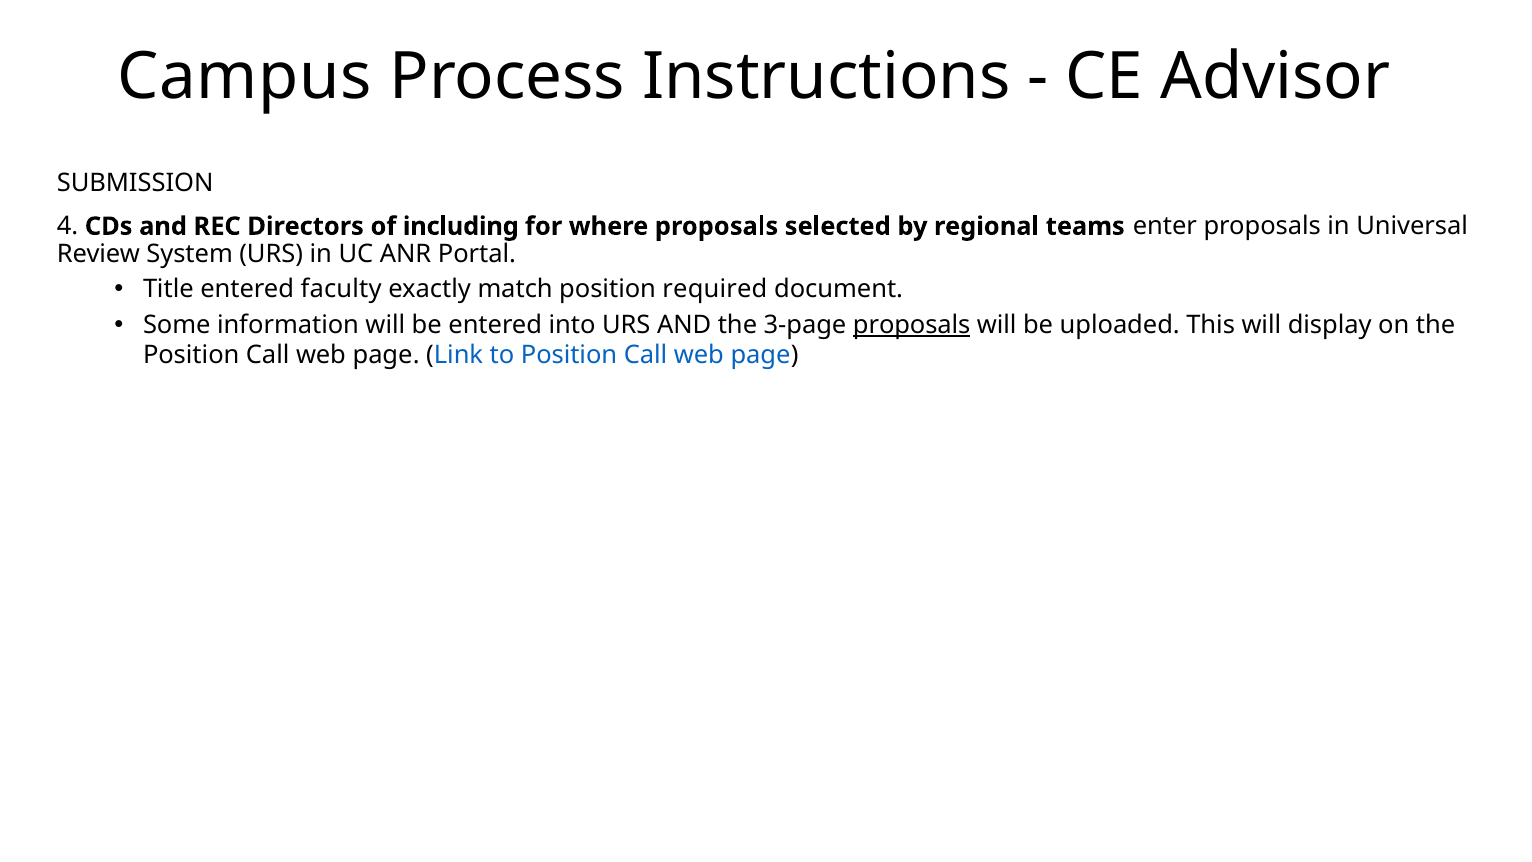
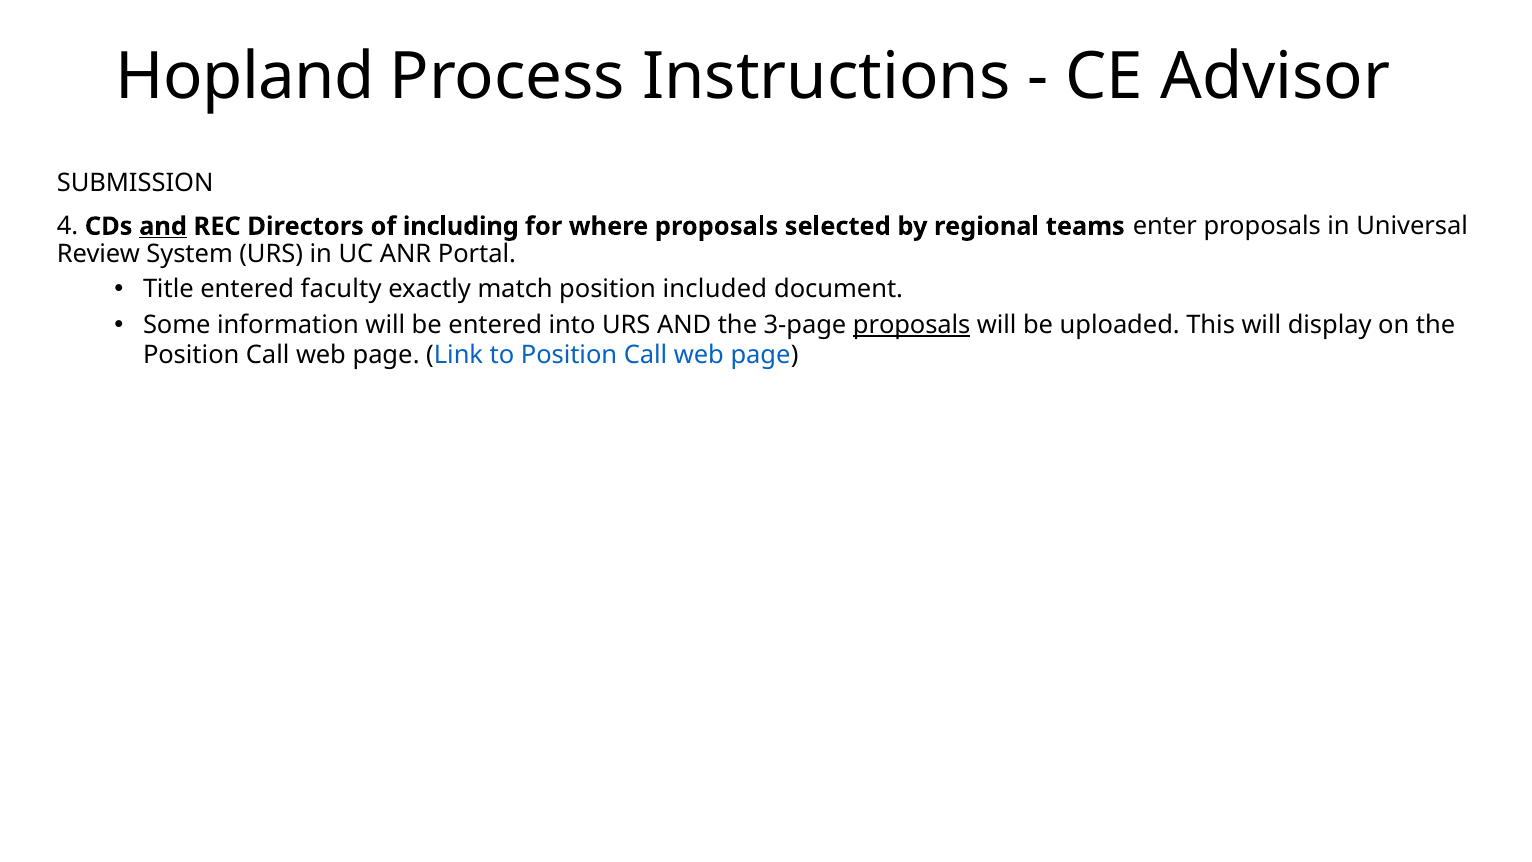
Campus: Campus -> Hopland
and at (163, 226) underline: none -> present
required: required -> included
